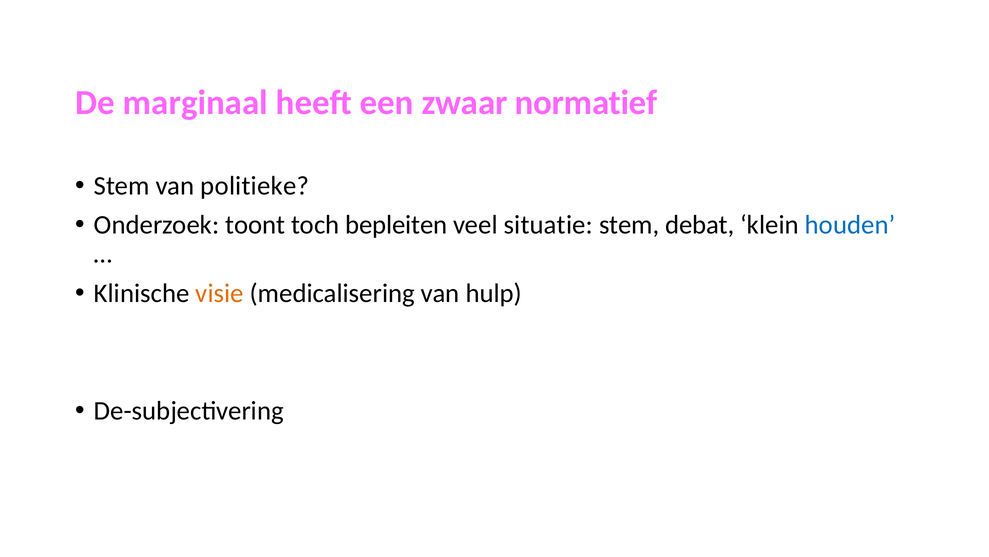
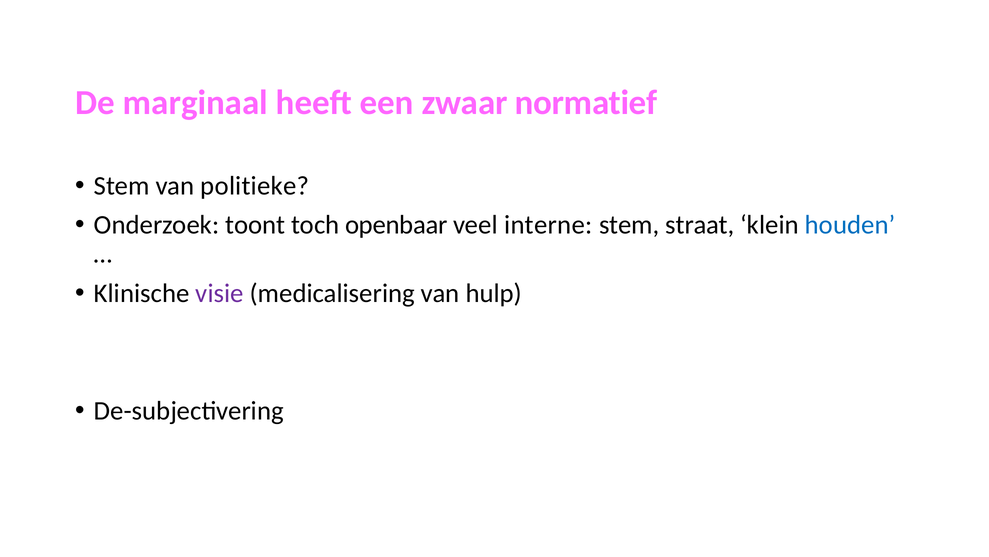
bepleiten: bepleiten -> openbaar
situatie: situatie -> interne
debat: debat -> straat
visie colour: orange -> purple
